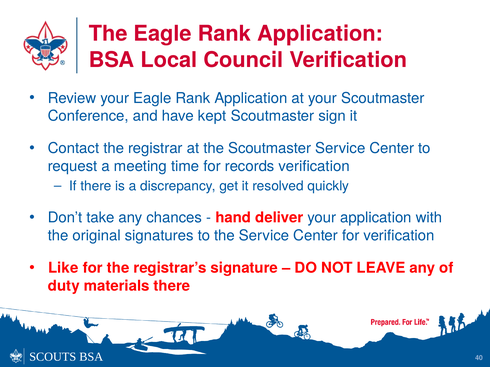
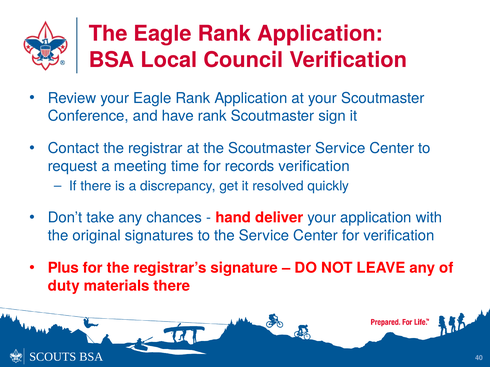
have kept: kept -> rank
Like: Like -> Plus
